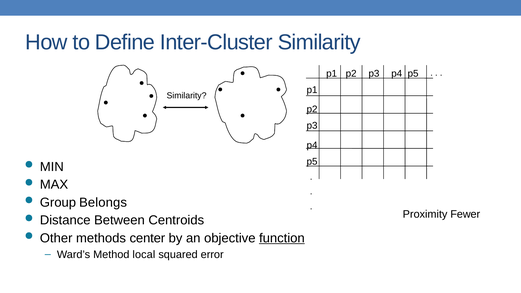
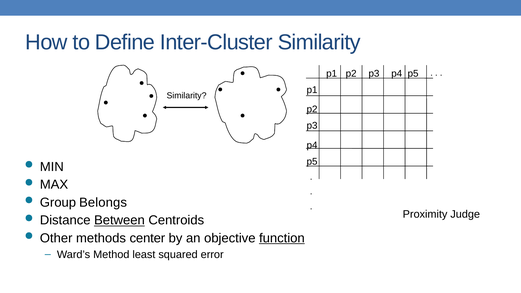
Fewer: Fewer -> Judge
Between underline: none -> present
local: local -> least
